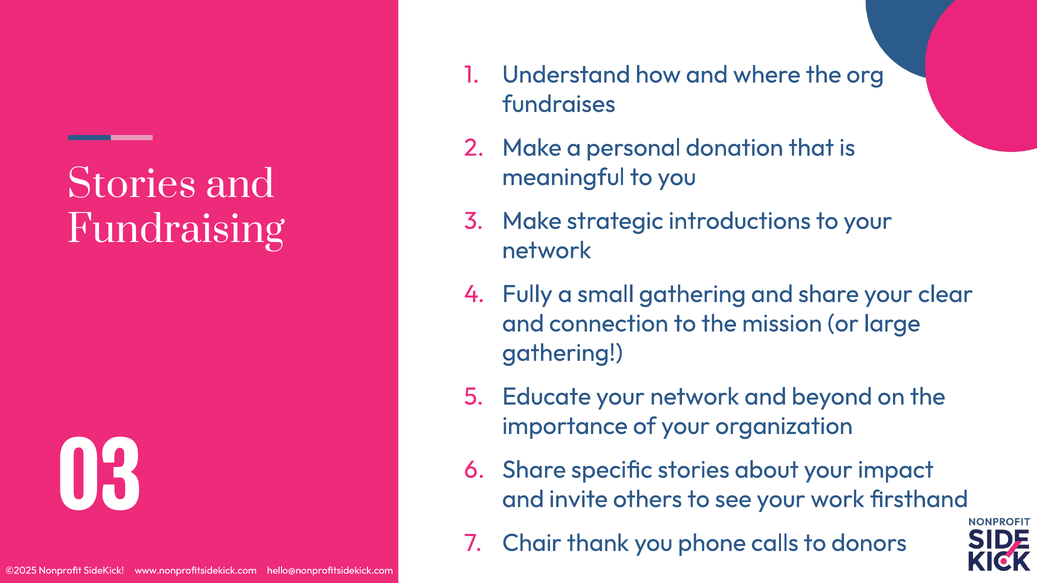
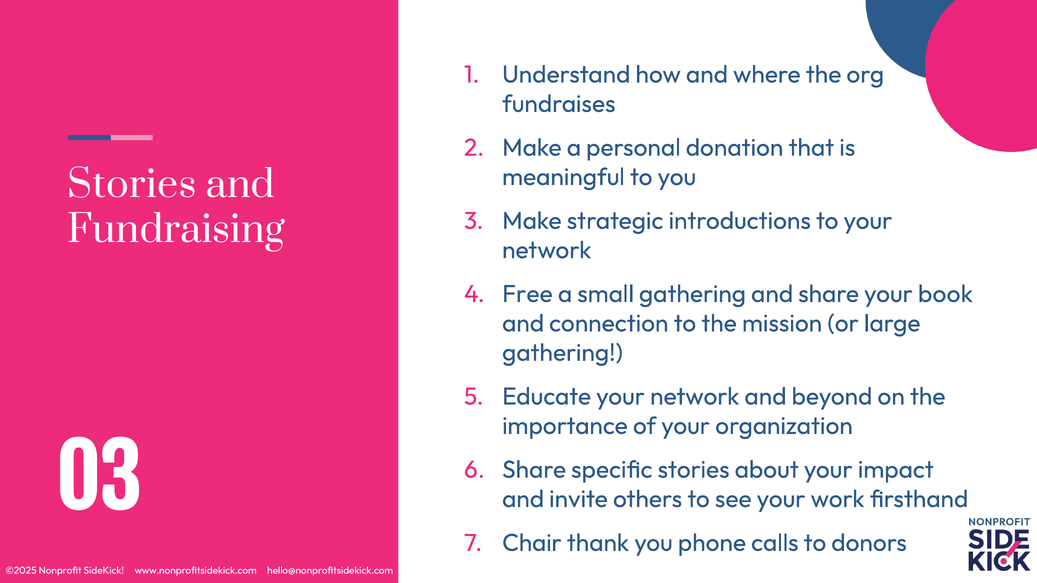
Fully: Fully -> Free
clear: clear -> book
